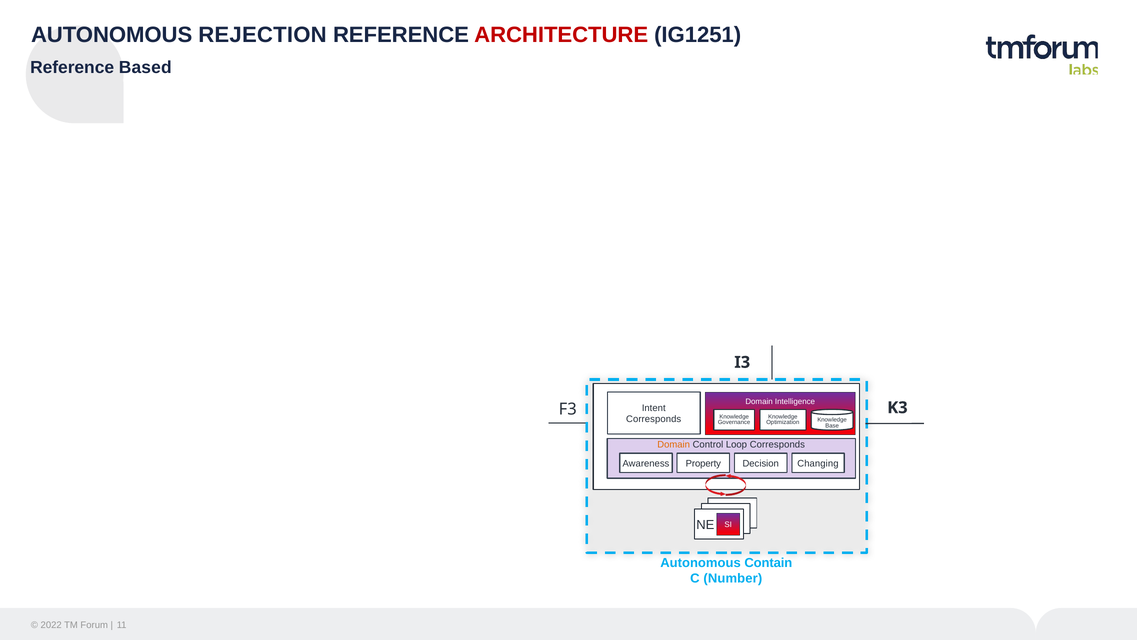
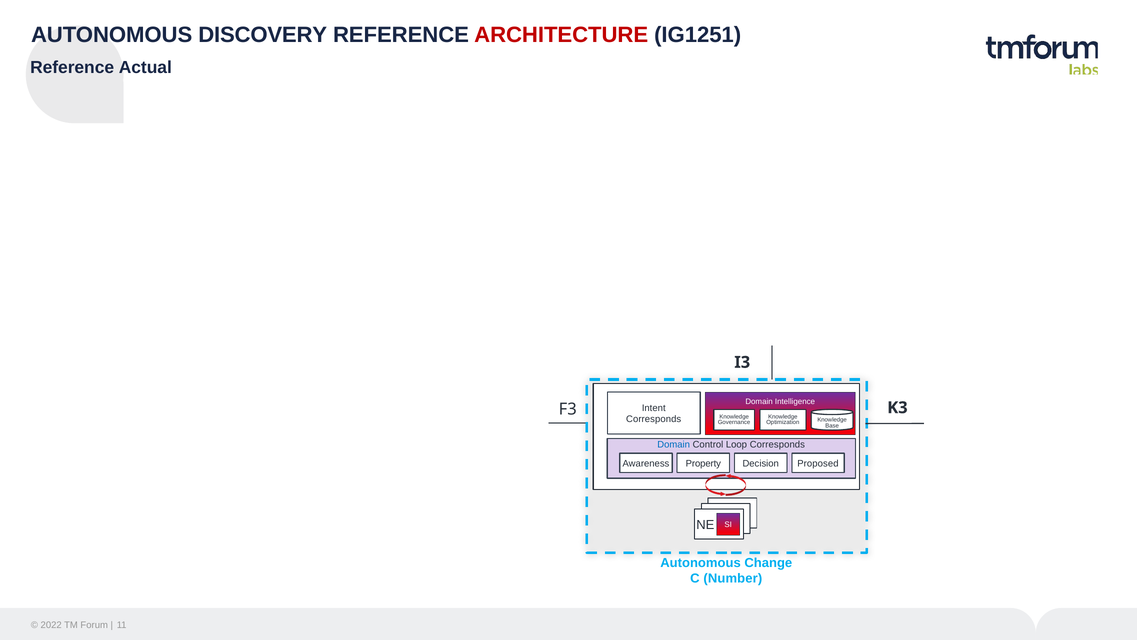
REJECTION: REJECTION -> DISCOVERY
Based: Based -> Actual
Domain at (674, 444) colour: orange -> blue
Changing: Changing -> Proposed
Contain: Contain -> Change
